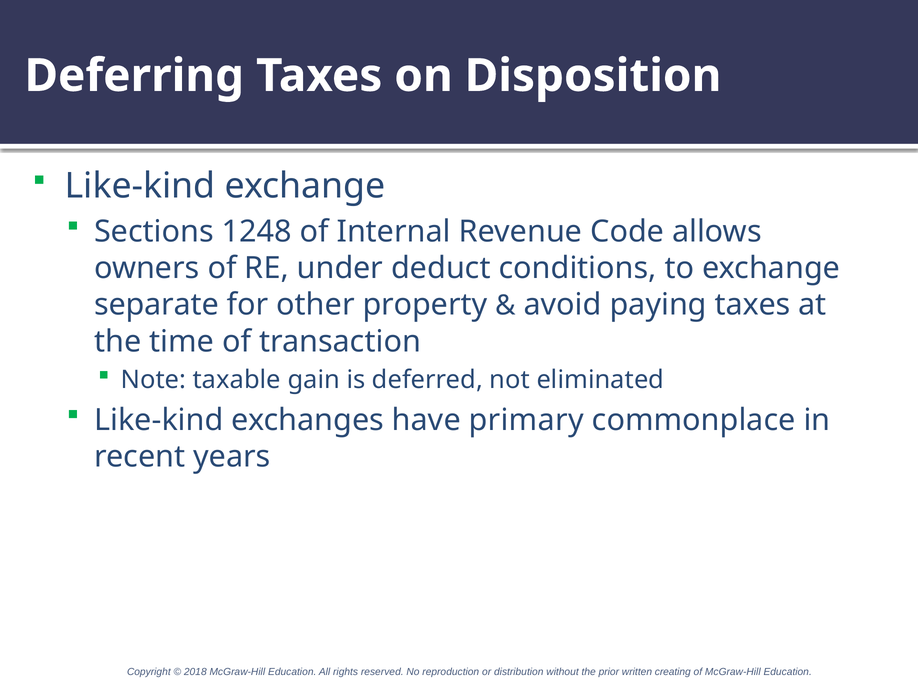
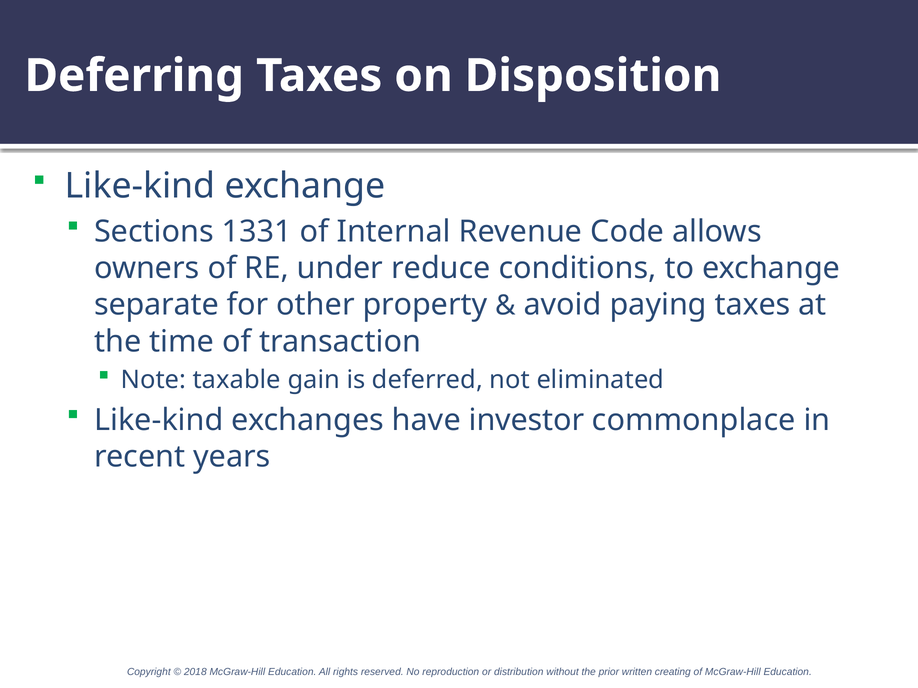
1248: 1248 -> 1331
deduct: deduct -> reduce
primary: primary -> investor
